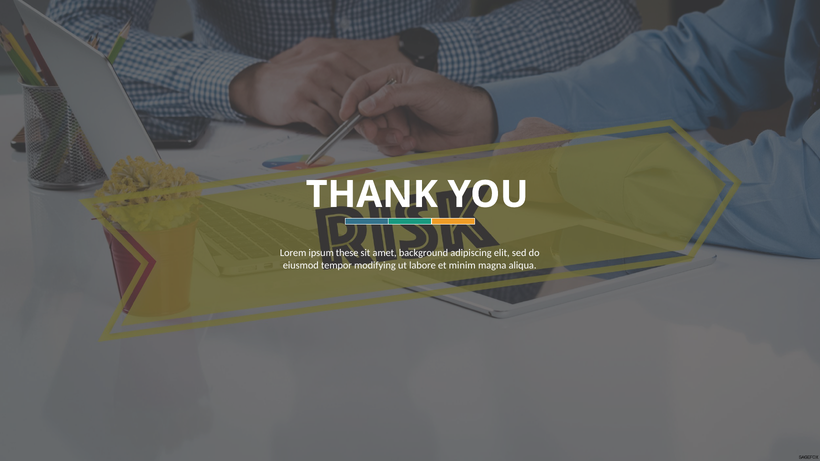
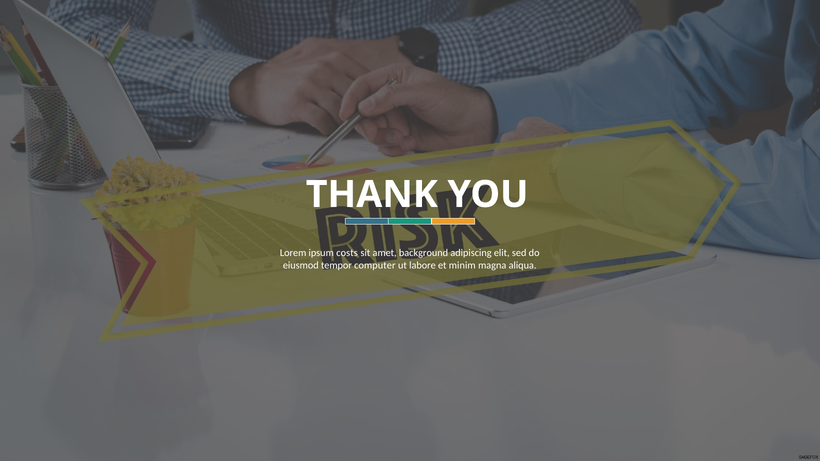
these: these -> costs
modifying: modifying -> computer
